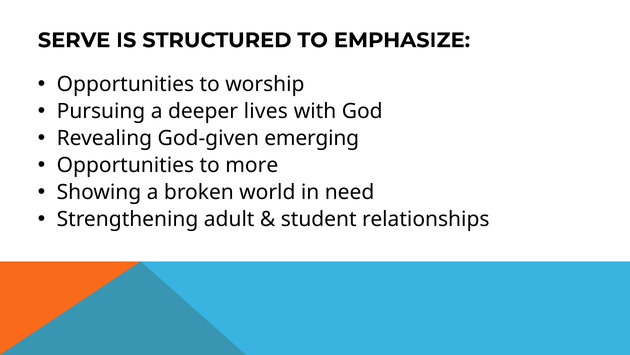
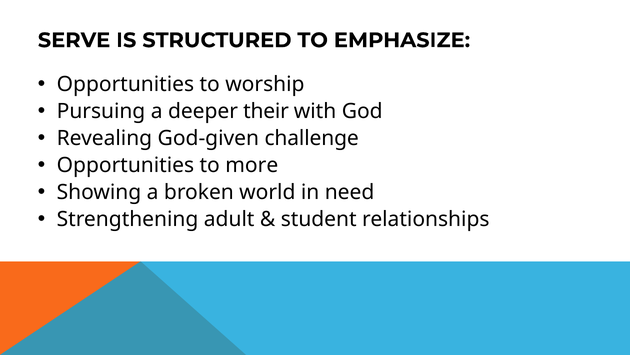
lives: lives -> their
emerging: emerging -> challenge
